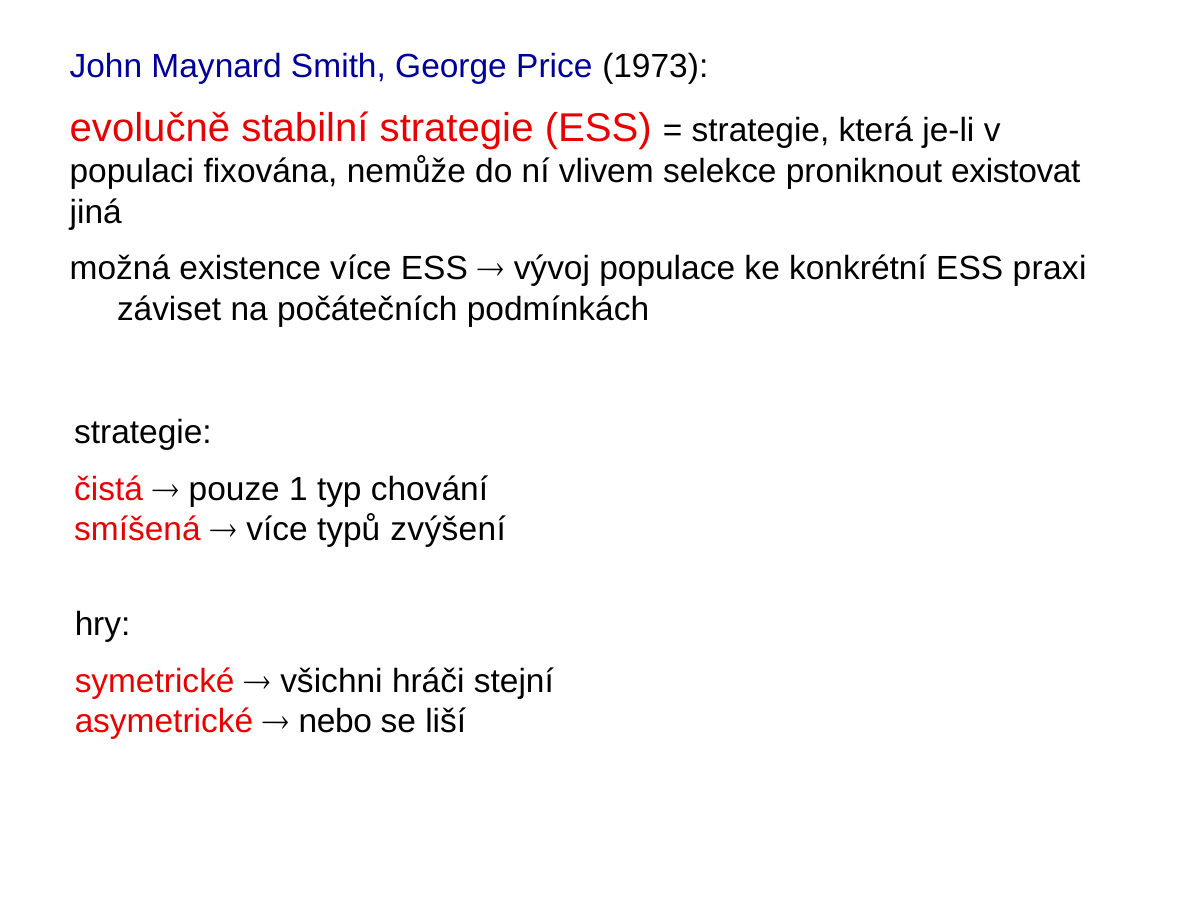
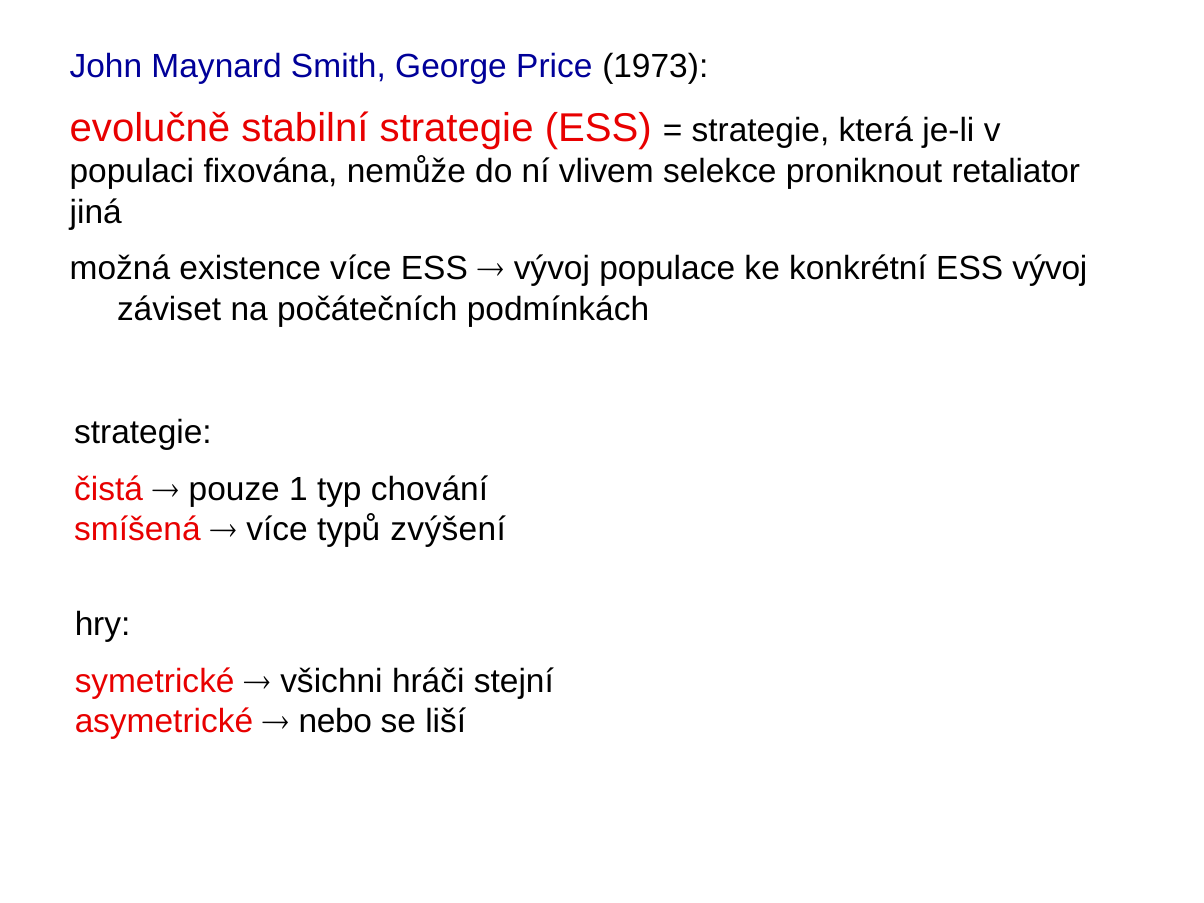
existovat: existovat -> retaliator
ESS praxi: praxi -> vývoj
